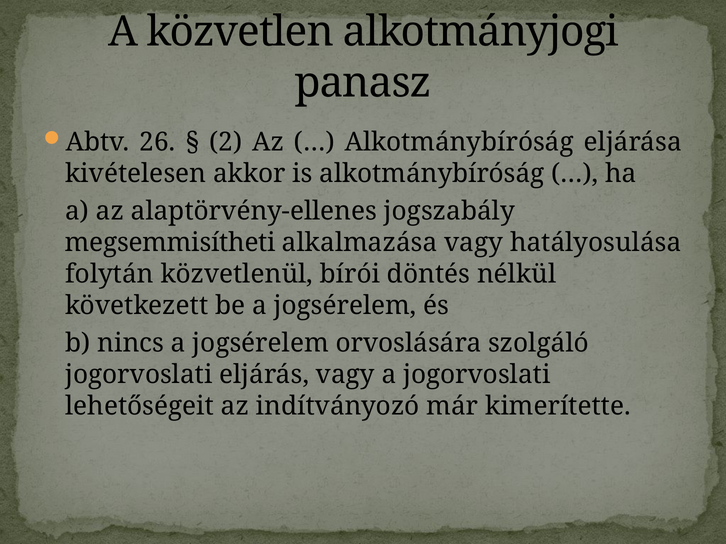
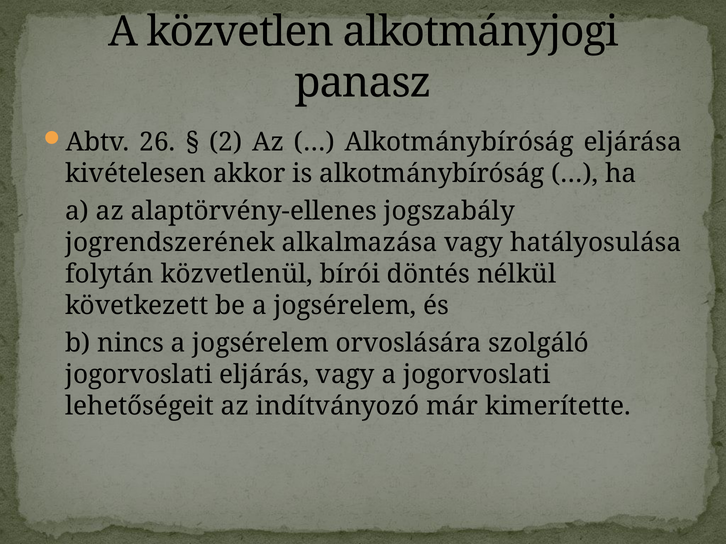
megsemmisítheti: megsemmisítheti -> jogrendszerének
